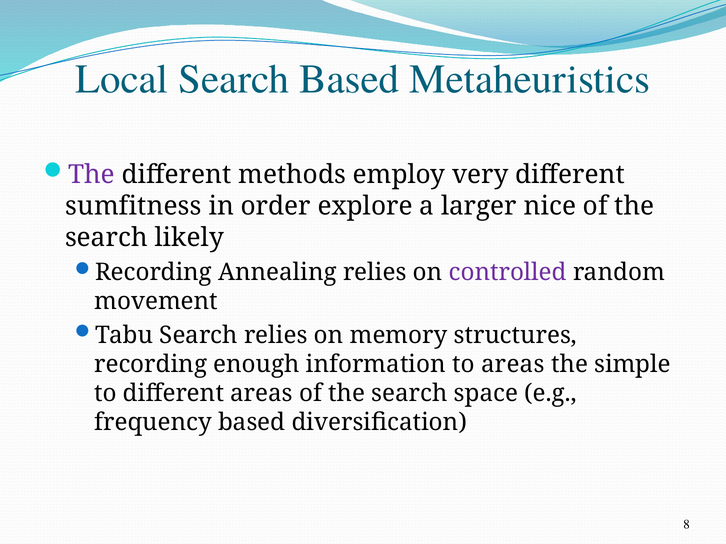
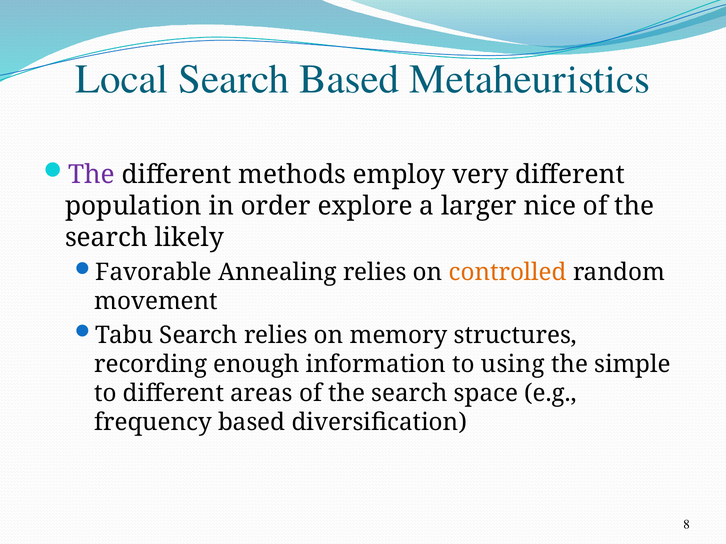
sumfitness: sumfitness -> population
Recording at (154, 273): Recording -> Favorable
controlled colour: purple -> orange
to areas: areas -> using
